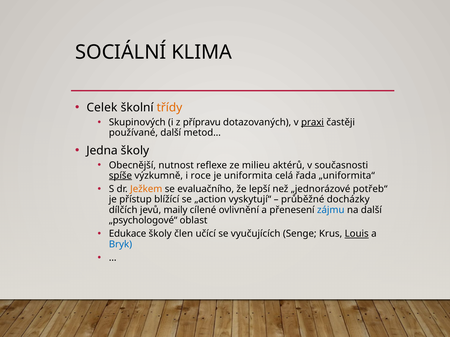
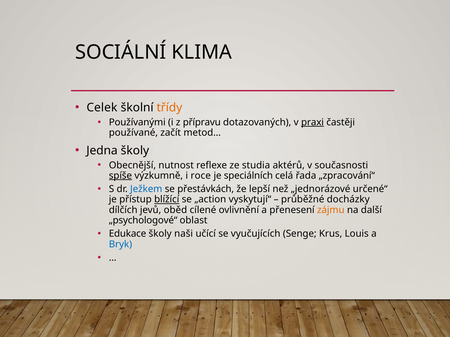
Skupinových: Skupinových -> Používanými
používané další: další -> začít
milieu: milieu -> studia
uniformita: uniformita -> speciálních
„uniformita“: „uniformita“ -> „zpracování“
Ježkem colour: orange -> blue
evaluačního: evaluačního -> přestávkách
potřeb“: potřeb“ -> určené“
blížící underline: none -> present
maily: maily -> oběd
zájmu colour: blue -> orange
člen: člen -> naši
Louis underline: present -> none
